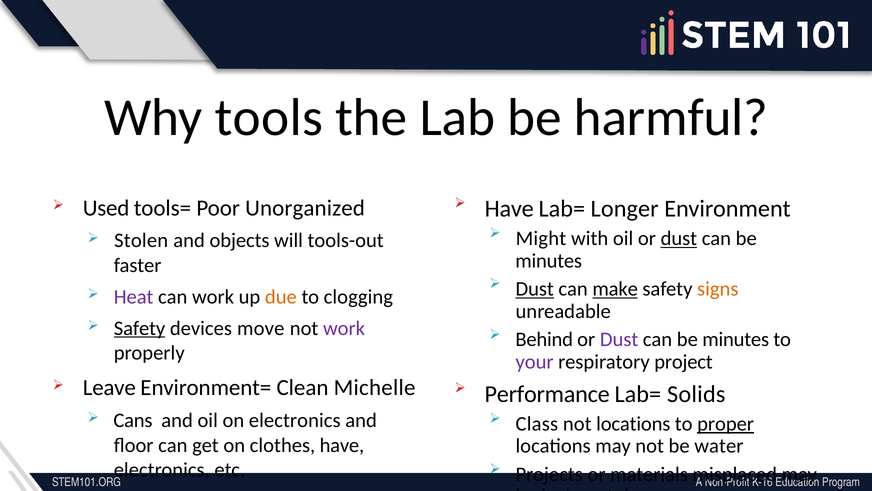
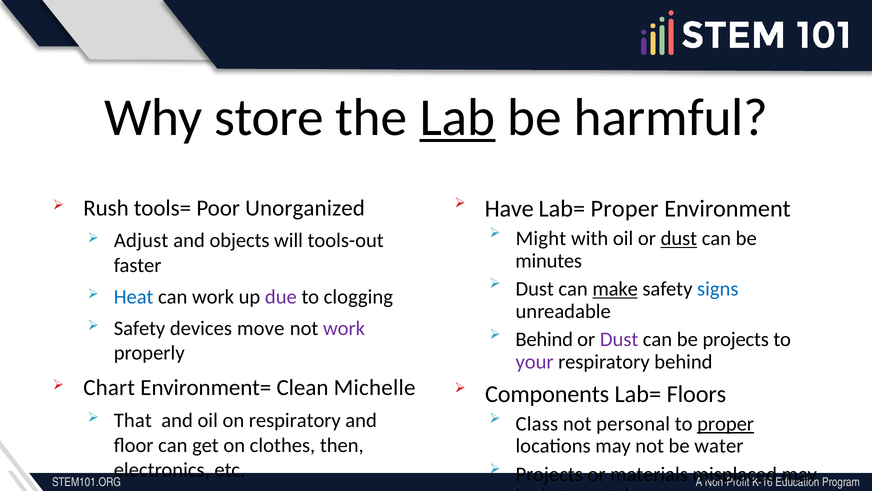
tools: tools -> store
Lab underline: none -> present
Lab= Longer: Longer -> Proper
Used: Used -> Rush
Stolen at (141, 240): Stolen -> Adjust
Dust at (535, 289) underline: present -> none
signs colour: orange -> blue
Heat colour: purple -> blue
due colour: orange -> purple
Safety at (140, 328) underline: present -> none
minutes at (736, 339): minutes -> projects
respiratory project: project -> behind
Leave: Leave -> Chart
Performance: Performance -> Components
Solids: Solids -> Floors
Cans: Cans -> That
on electronics: electronics -> respiratory
not locations: locations -> personal
clothes have: have -> then
